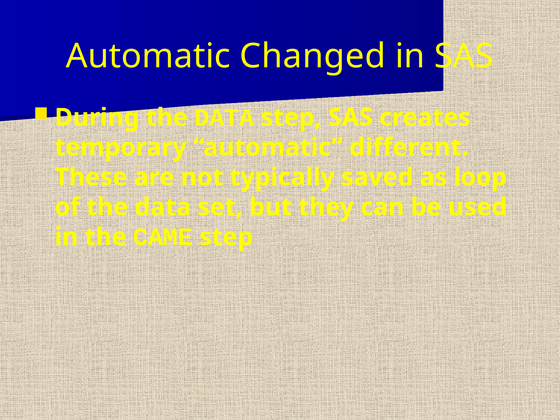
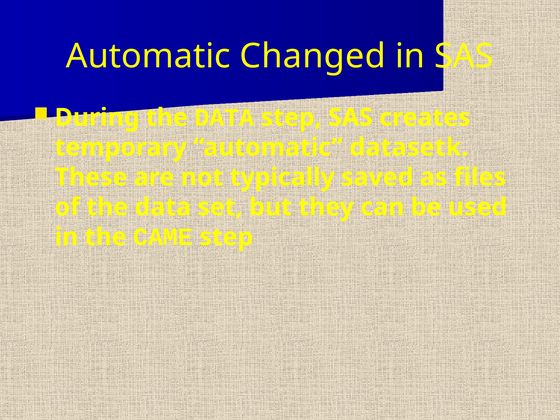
different: different -> datasetk
loop: loop -> files
